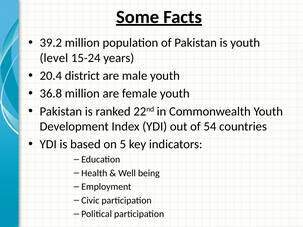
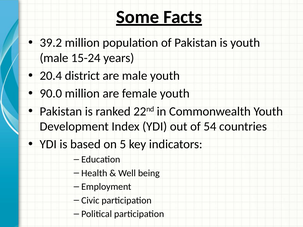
level at (54, 58): level -> male
36.8: 36.8 -> 90.0
